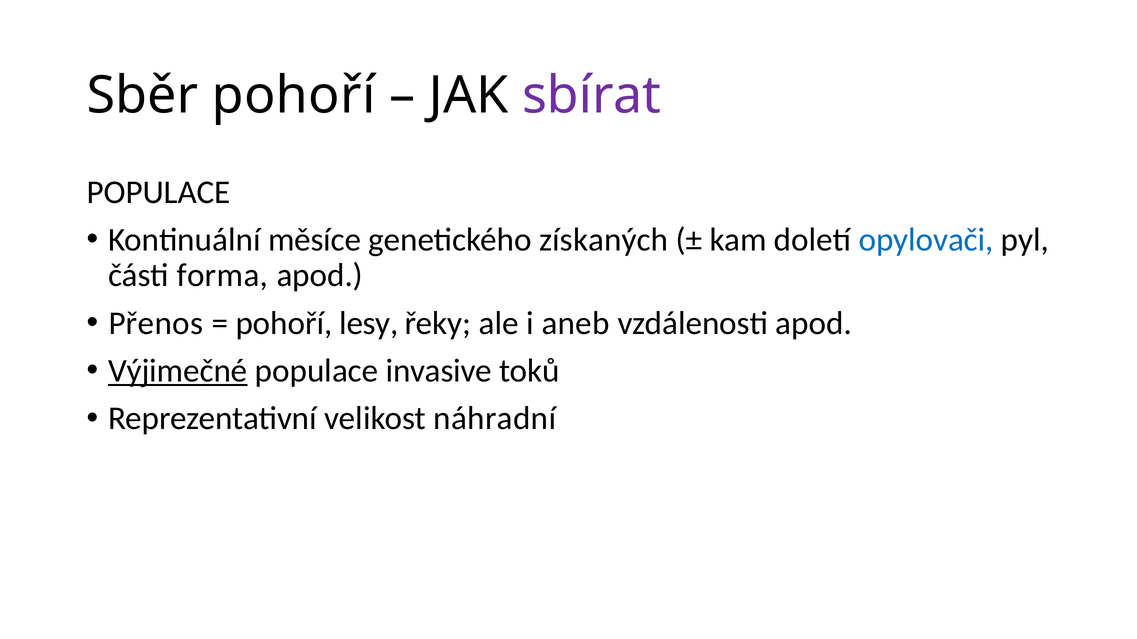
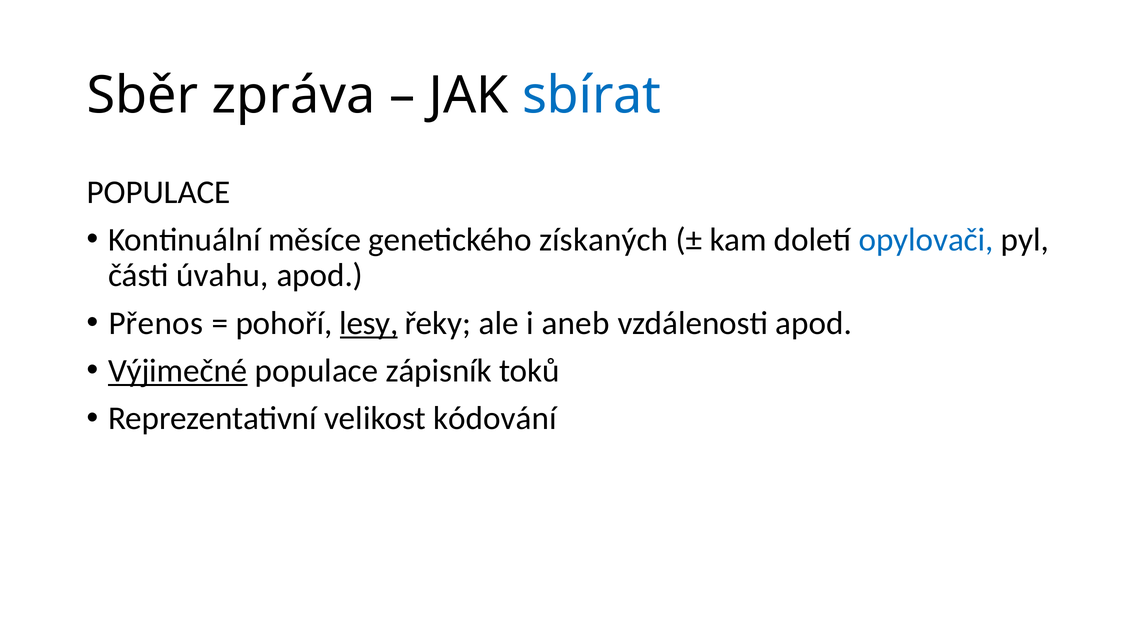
Sběr pohoří: pohoří -> zpráva
sbírat colour: purple -> blue
forma: forma -> úvahu
lesy underline: none -> present
invasive: invasive -> zápisník
náhradní: náhradní -> kódování
